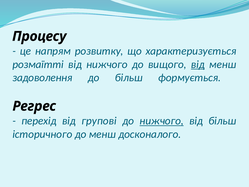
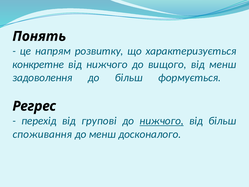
Процесу: Процесу -> Понять
розмаїтті: розмаїтті -> конкретне
від at (198, 64) underline: present -> none
історичного: історичного -> споживання
